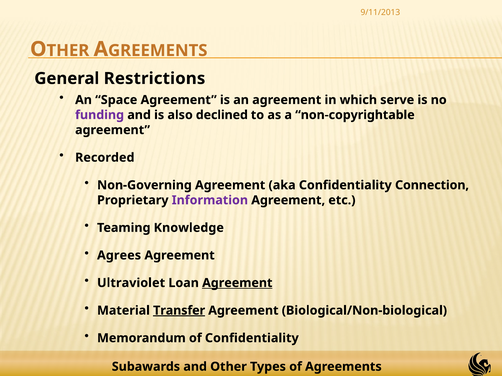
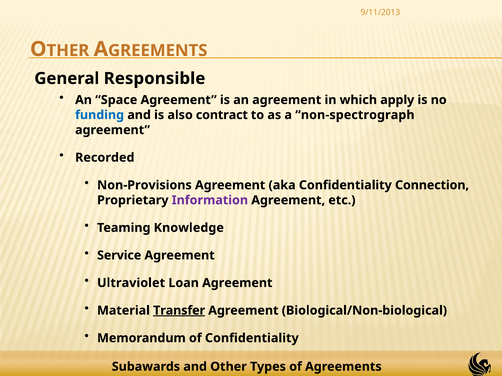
Restrictions: Restrictions -> Responsible
serve: serve -> apply
funding colour: purple -> blue
declined: declined -> contract
non-copyrightable: non-copyrightable -> non-spectrograph
Non-Governing: Non-Governing -> Non-Provisions
Agrees: Agrees -> Service
Agreement at (237, 283) underline: present -> none
